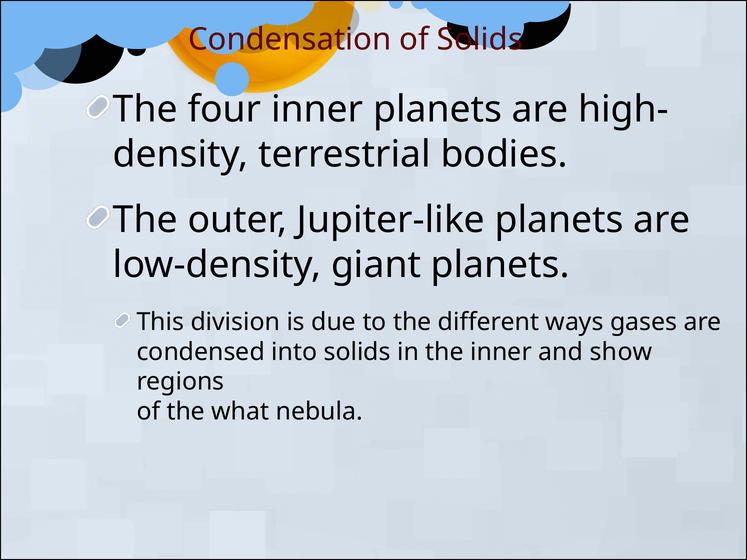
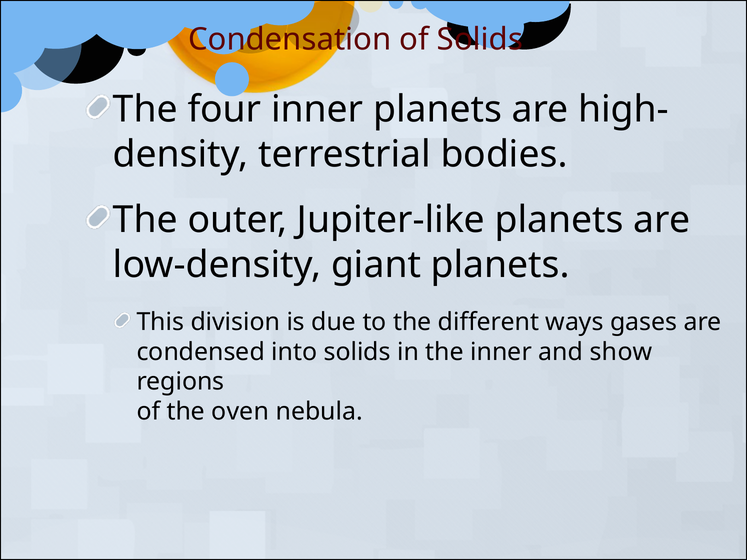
what: what -> oven
